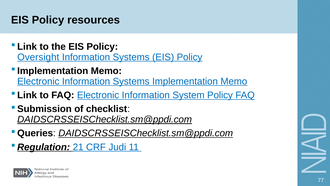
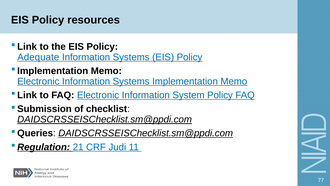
Oversight: Oversight -> Adequate
